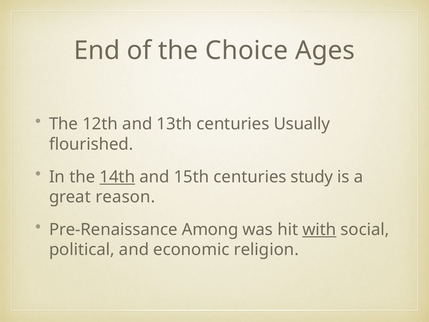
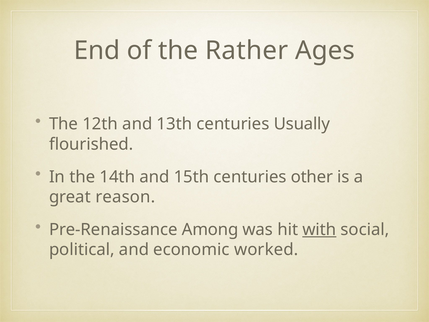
Choice: Choice -> Rather
14th underline: present -> none
study: study -> other
religion: religion -> worked
